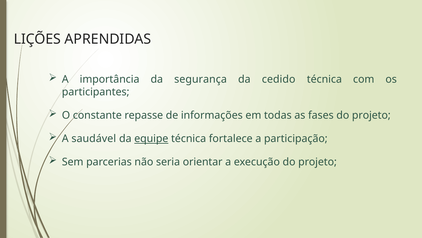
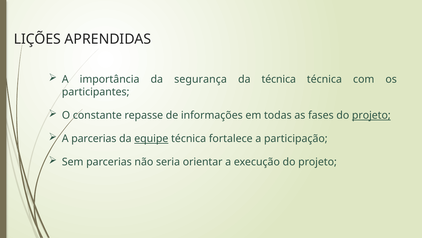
da cedido: cedido -> técnica
projeto at (371, 115) underline: none -> present
A saudável: saudável -> parcerias
